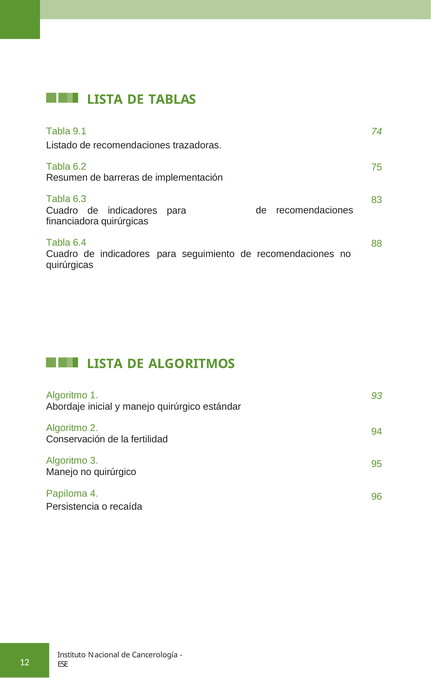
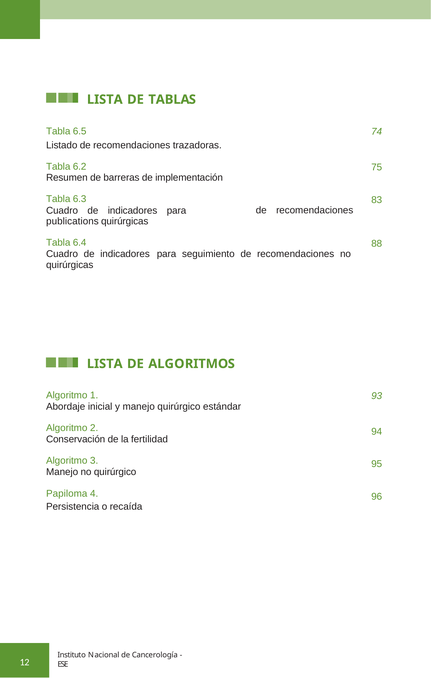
9.1: 9.1 -> 6.5
financiadora: financiadora -> publications
